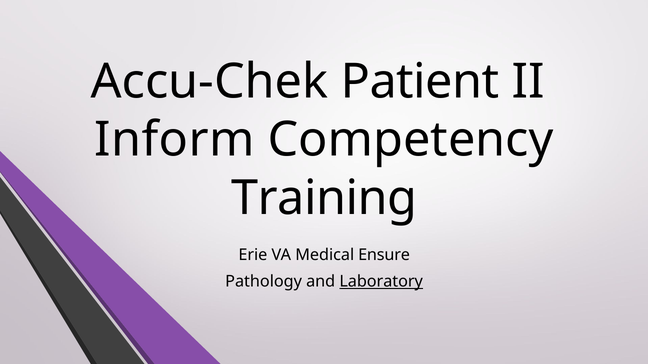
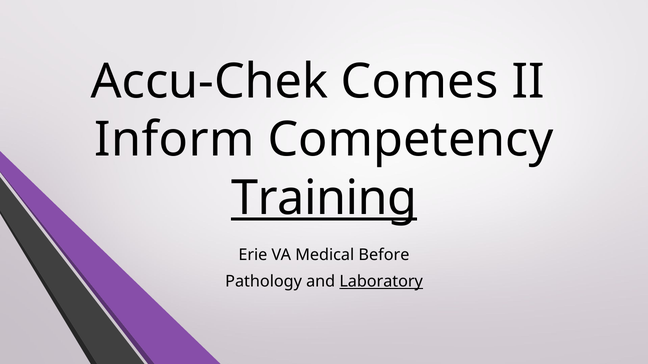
Patient: Patient -> Comes
Training underline: none -> present
Ensure: Ensure -> Before
